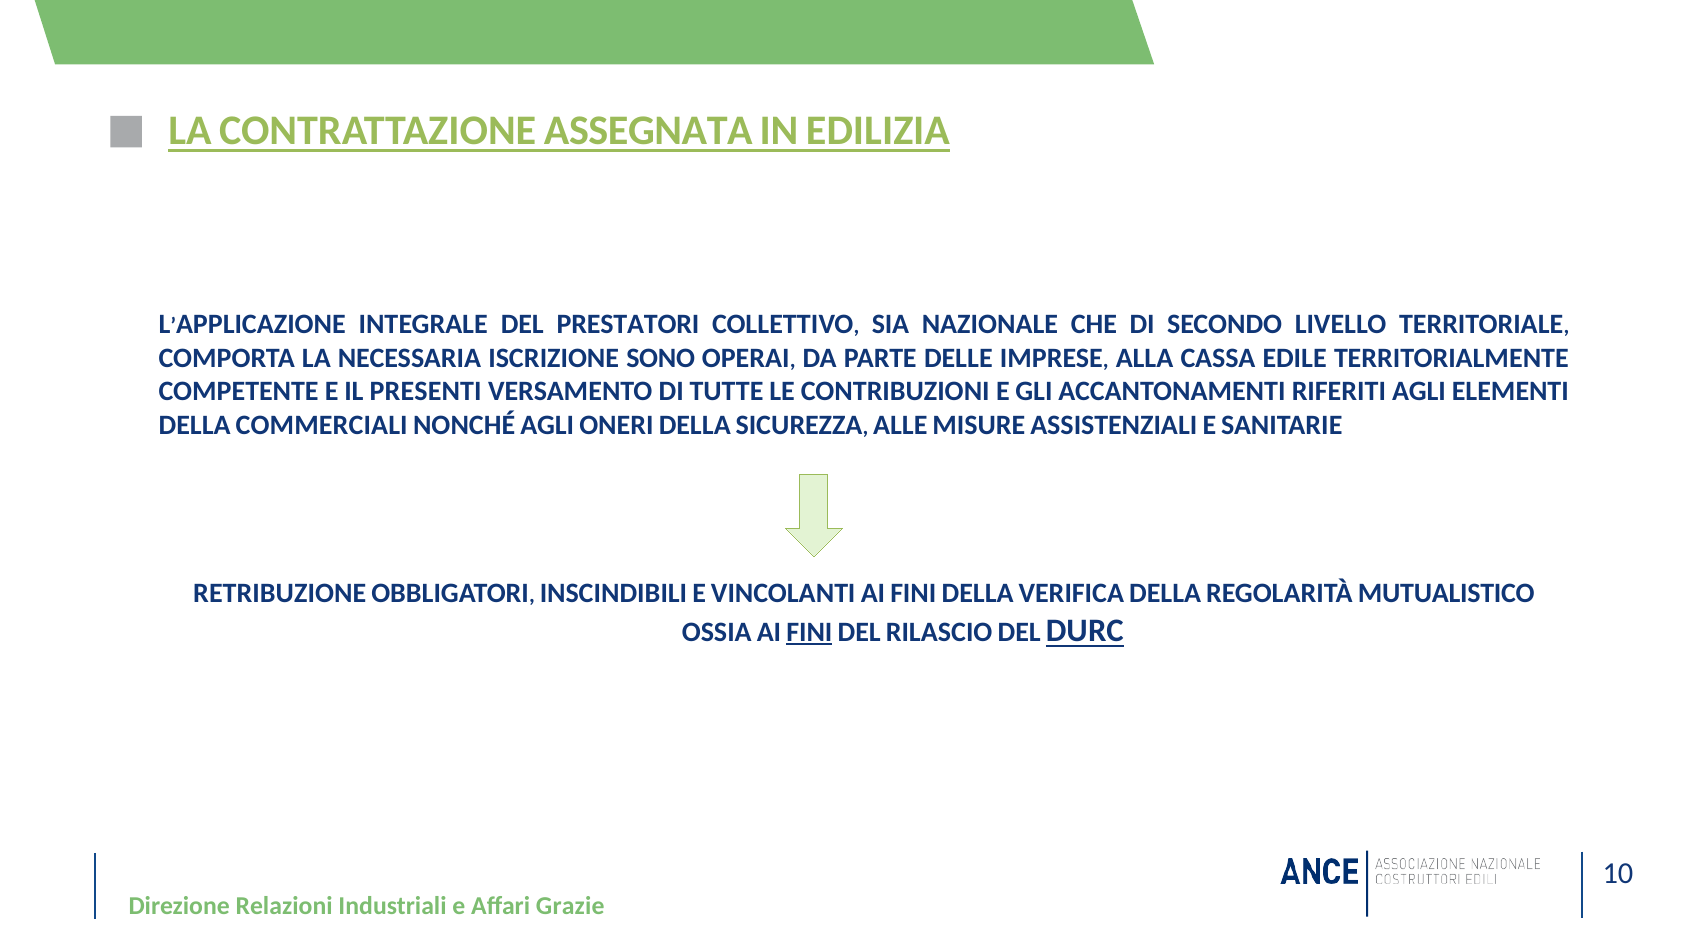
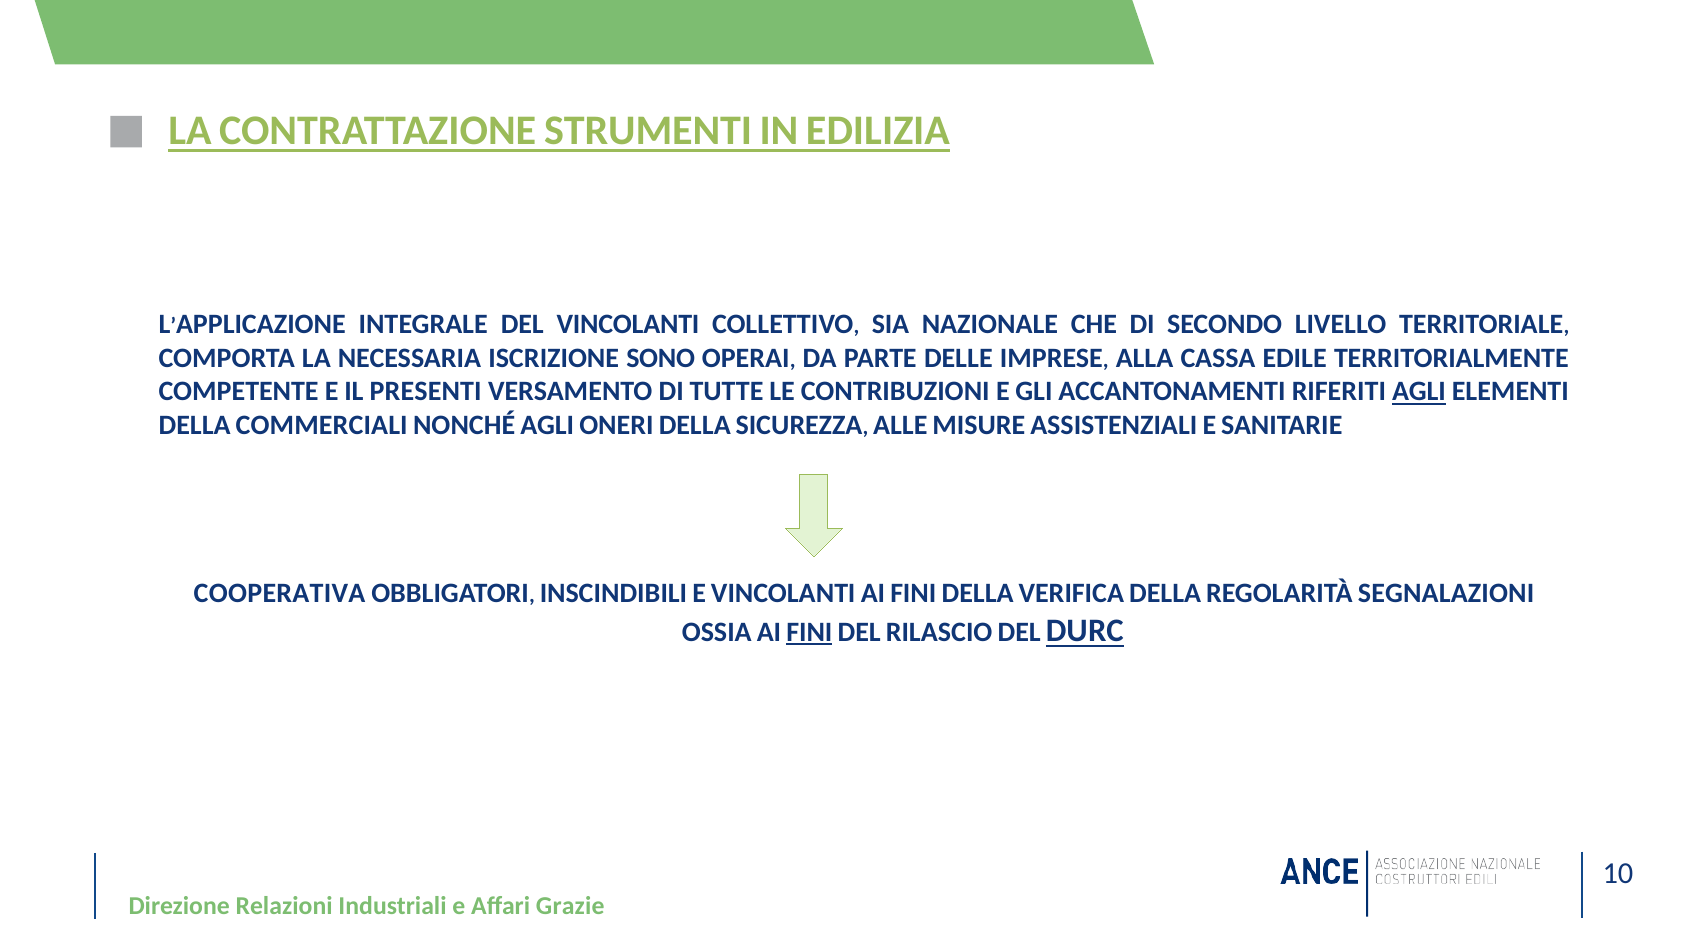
ASSEGNATA: ASSEGNATA -> STRUMENTI
DEL PRESTATORI: PRESTATORI -> VINCOLANTI
AGLI at (1419, 392) underline: none -> present
RETRIBUZIONE: RETRIBUZIONE -> COOPERATIVA
MUTUALISTICO: MUTUALISTICO -> SEGNALAZIONI
